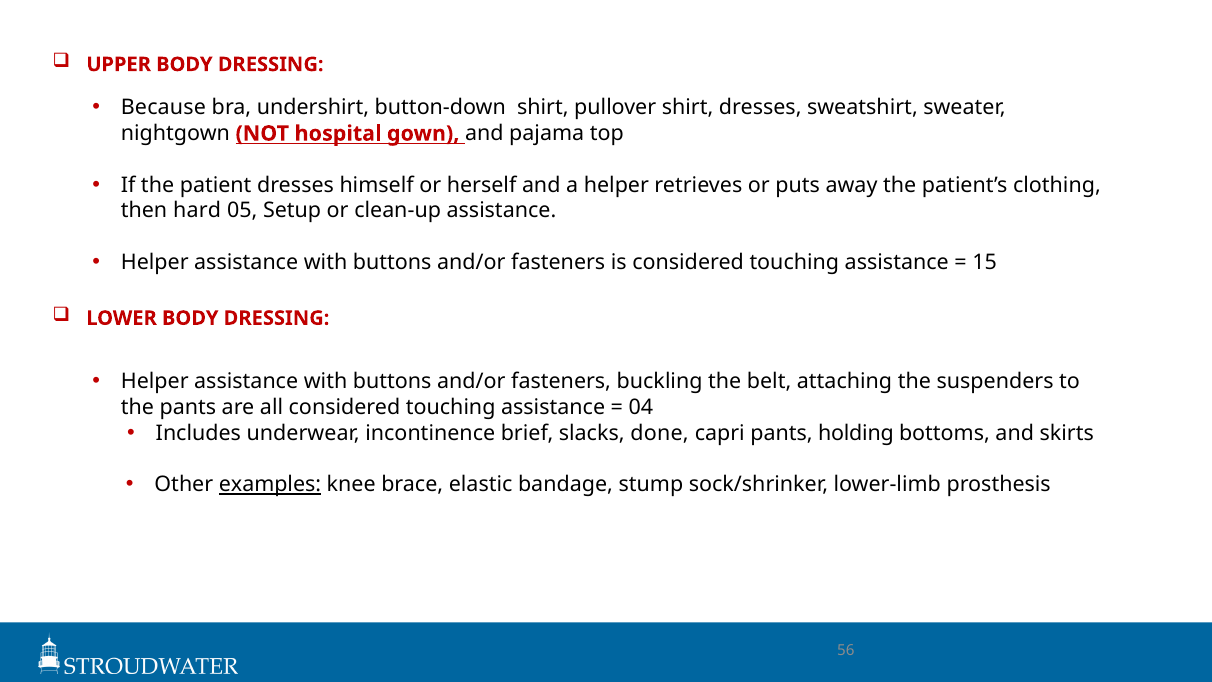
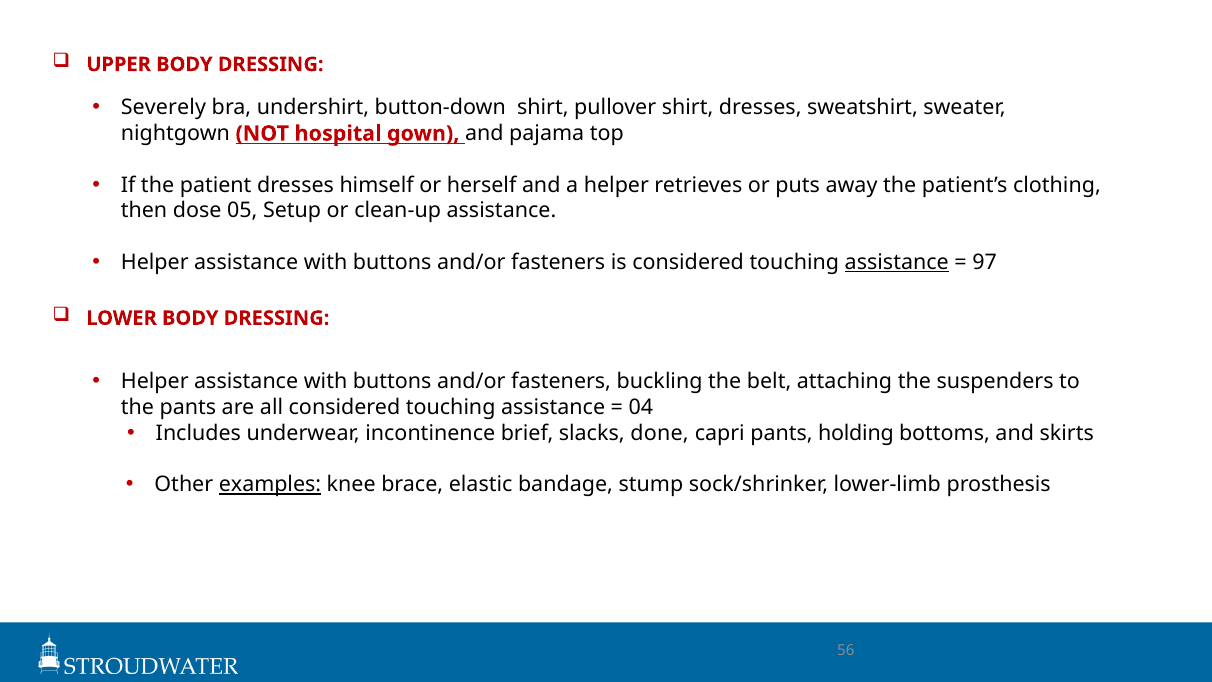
Because: Because -> Severely
hard: hard -> dose
assistance at (897, 262) underline: none -> present
15: 15 -> 97
